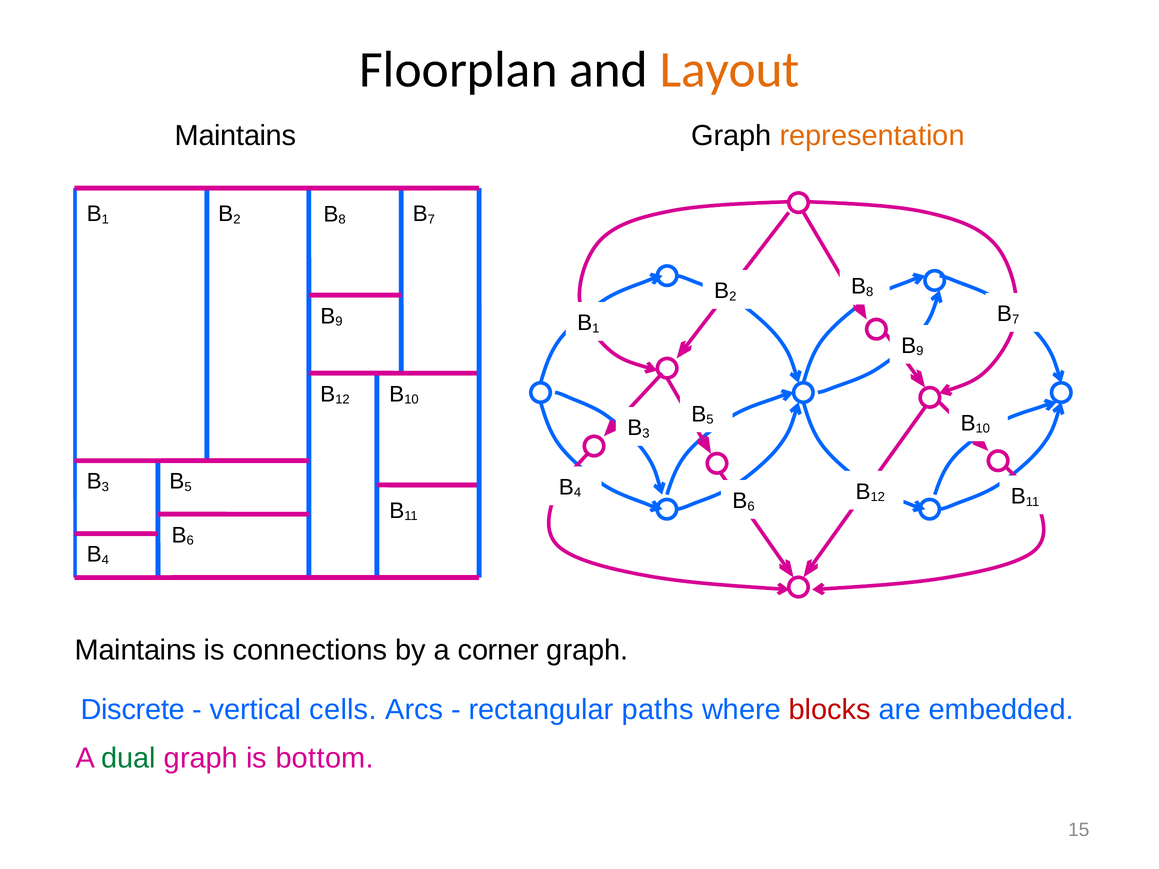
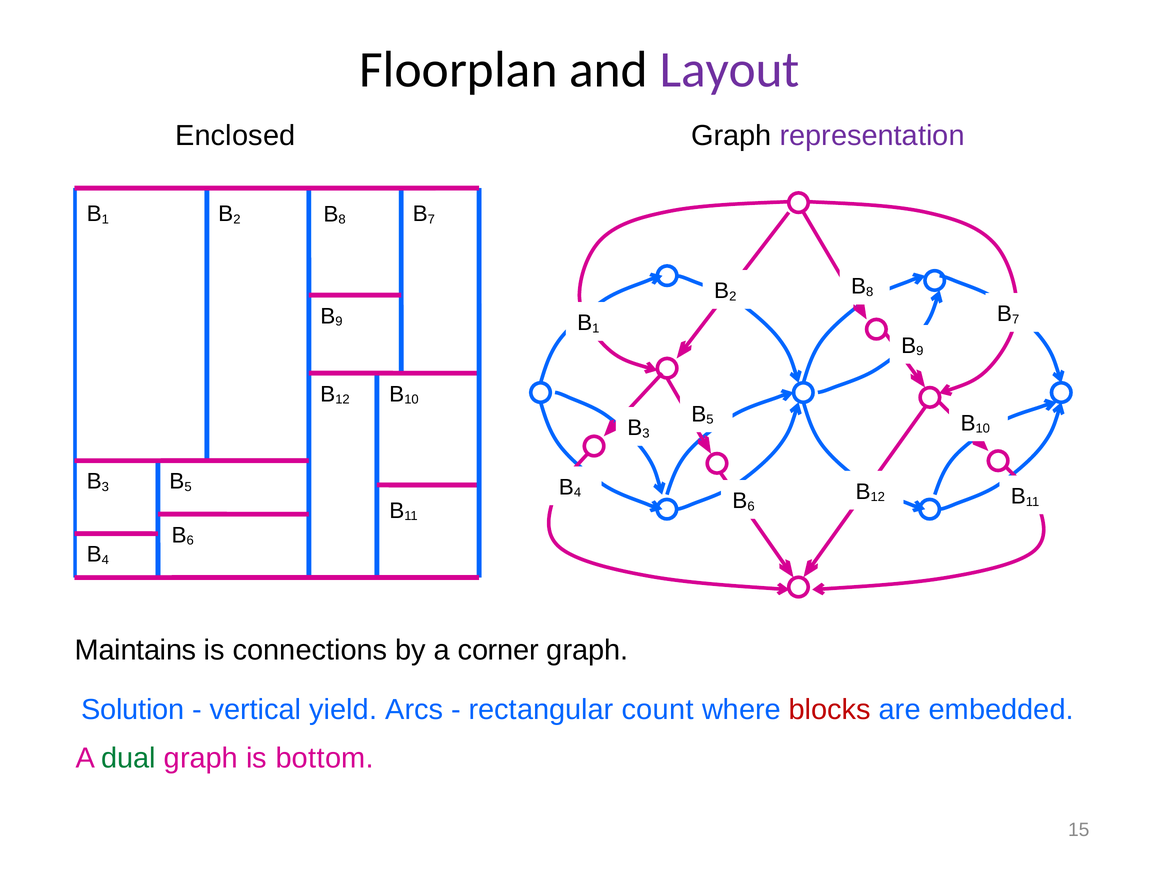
Layout colour: orange -> purple
Maintains at (235, 136): Maintains -> Enclosed
representation colour: orange -> purple
Discrete: Discrete -> Solution
cells: cells -> yield
paths: paths -> count
